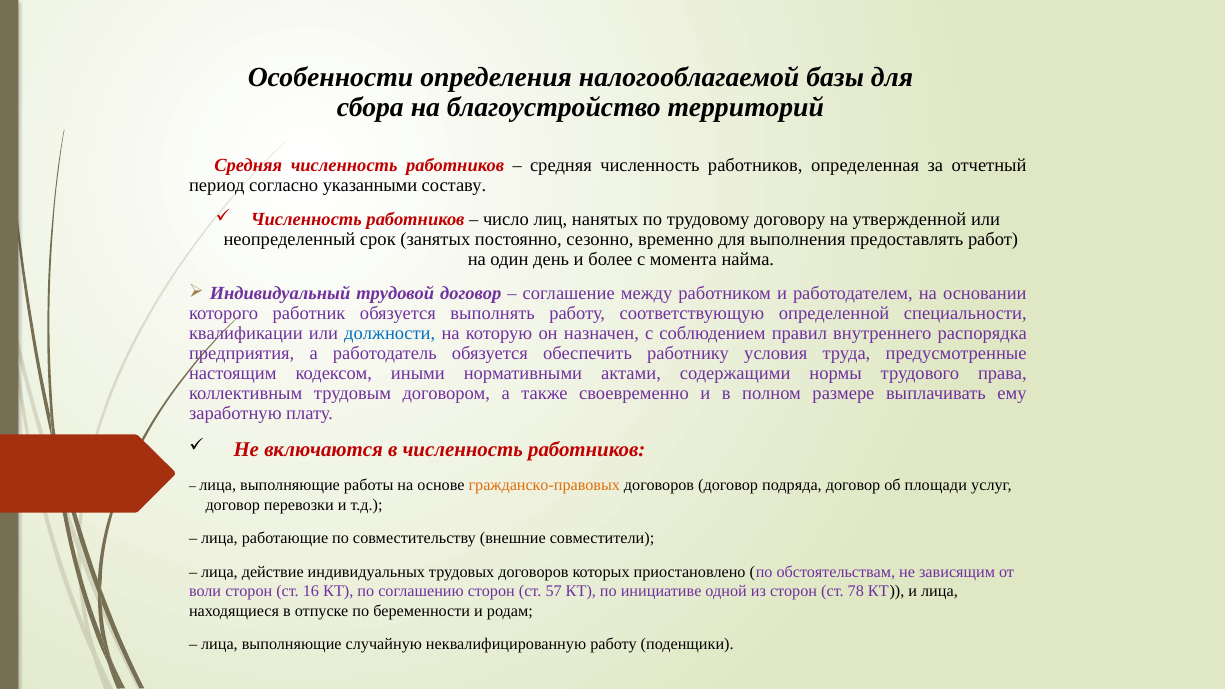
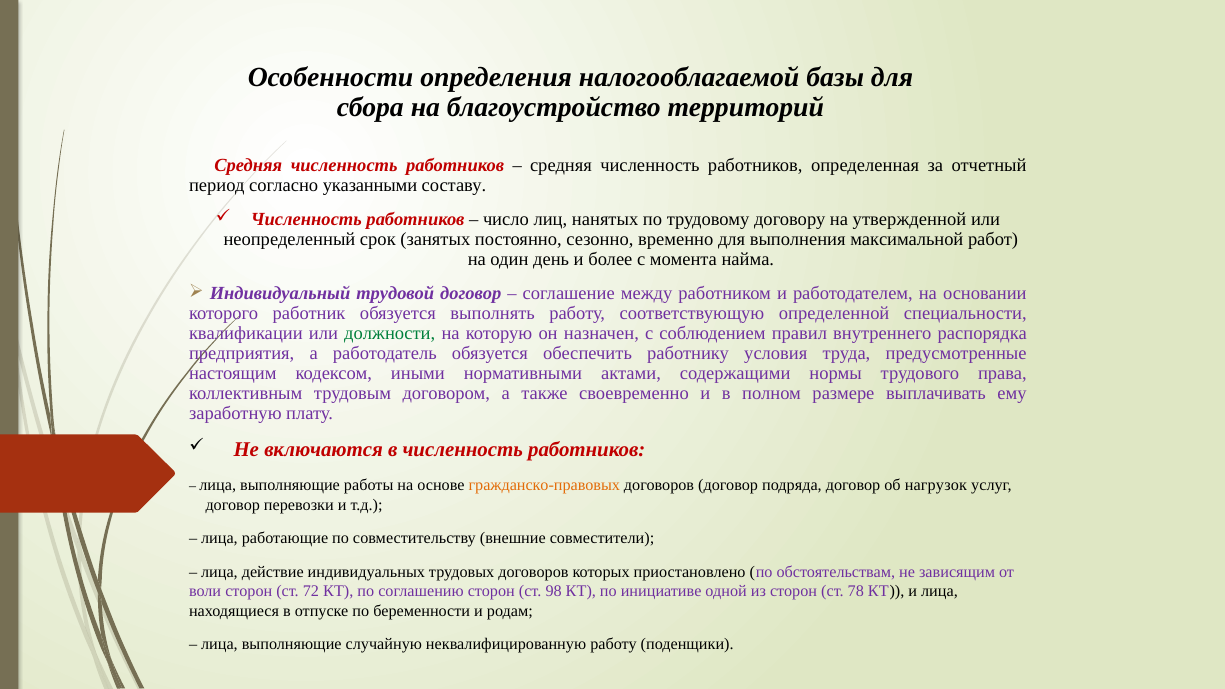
предоставлять: предоставлять -> максимальной
должности colour: blue -> green
площади: площади -> нагрузок
16: 16 -> 72
57: 57 -> 98
